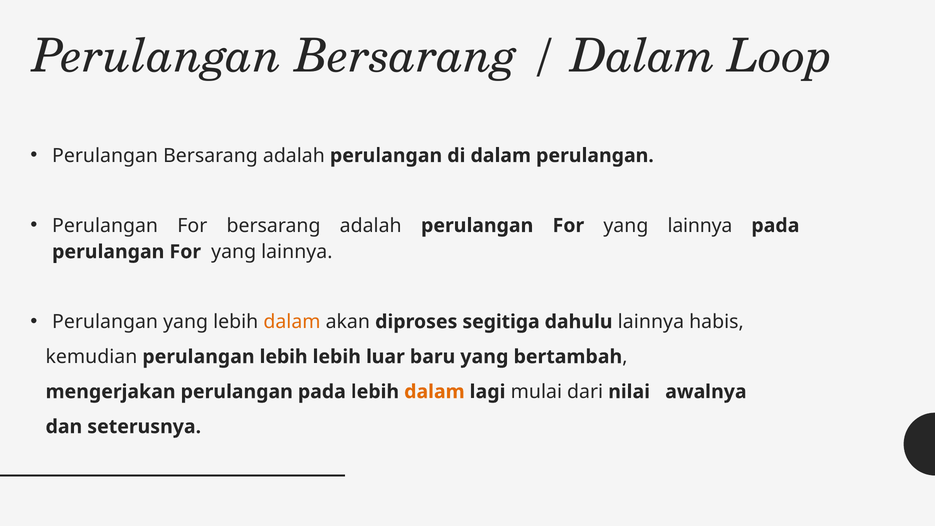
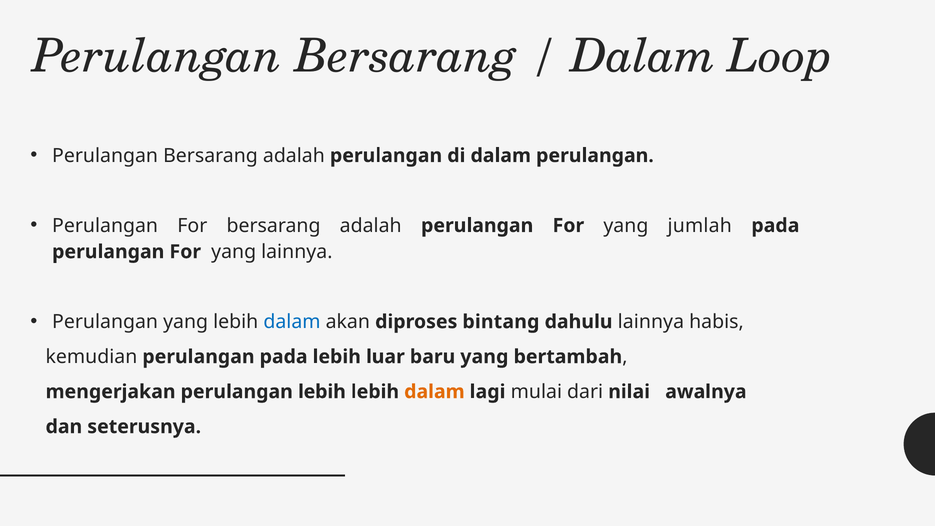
lainnya at (700, 226): lainnya -> jumlah
dalam at (292, 322) colour: orange -> blue
segitiga: segitiga -> bintang
perulangan lebih: lebih -> pada
perulangan pada: pada -> lebih
